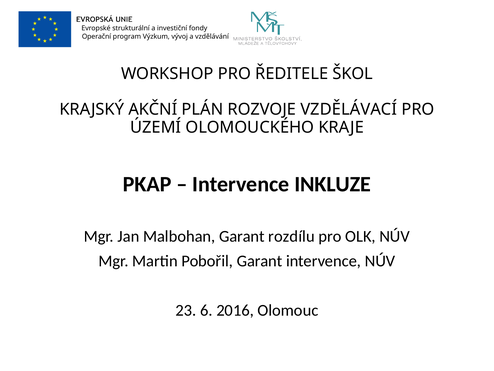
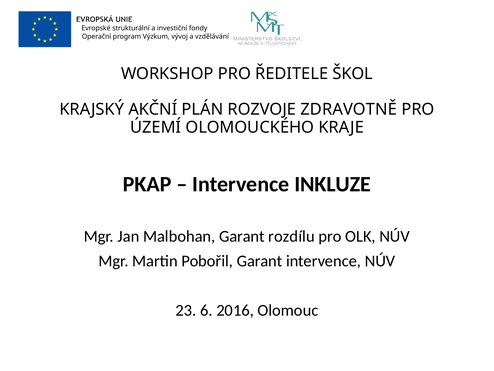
VZDĚLÁVACÍ: VZDĚLÁVACÍ -> ZDRAVOTNĚ
